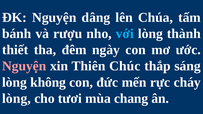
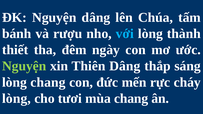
Nguyện at (24, 66) colour: pink -> light green
Thiên Chúc: Chúc -> Dâng
lòng không: không -> chang
